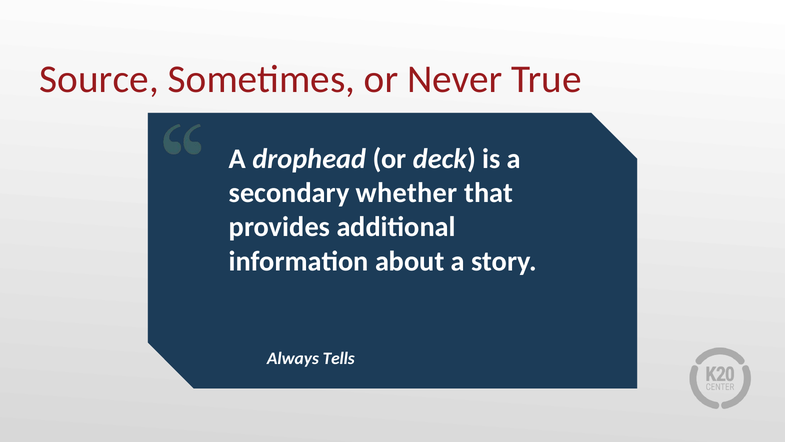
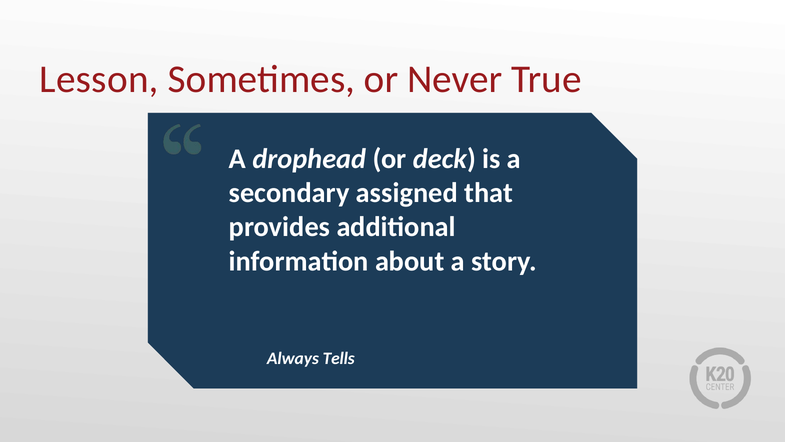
Source: Source -> Lesson
whether: whether -> assigned
